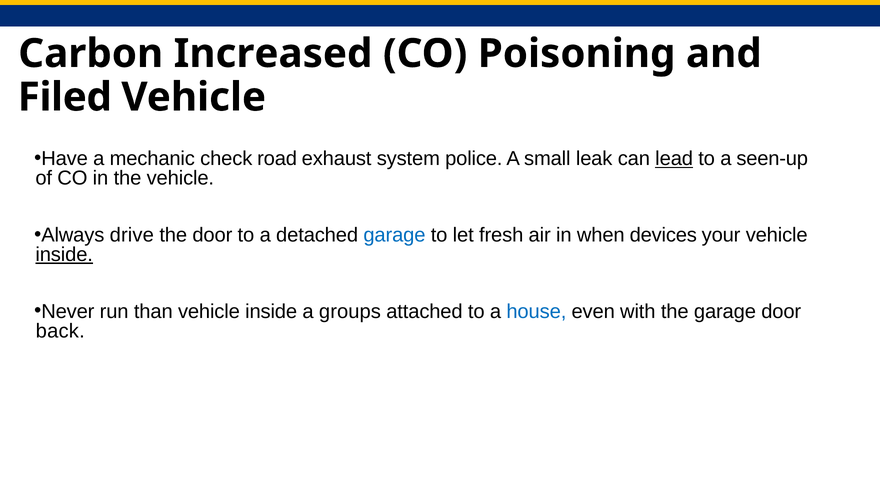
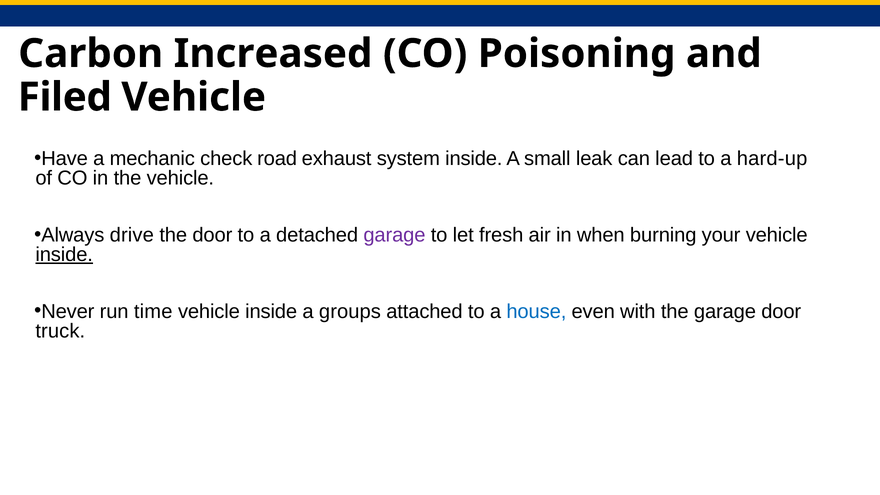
system police: police -> inside
lead underline: present -> none
seen-up: seen-up -> hard-up
garage at (394, 235) colour: blue -> purple
devices: devices -> burning
than: than -> time
back: back -> truck
